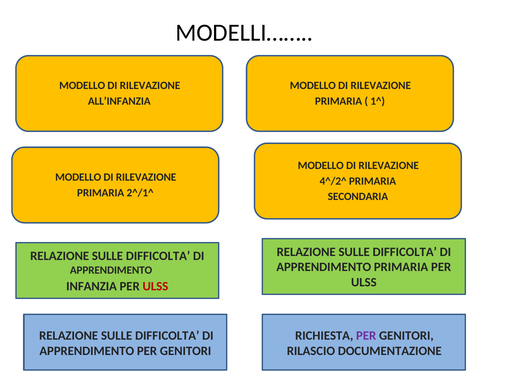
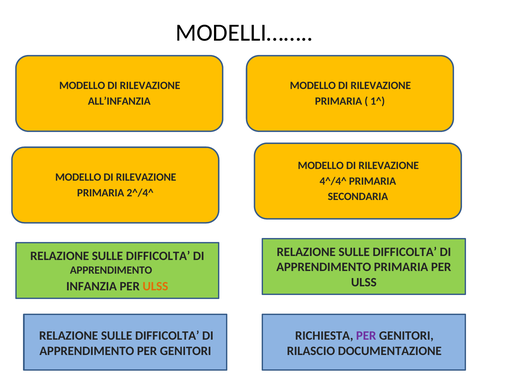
4^/2^: 4^/2^ -> 4^/4^
2^/1^: 2^/1^ -> 2^/4^
ULSS at (155, 286) colour: red -> orange
